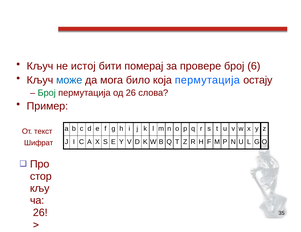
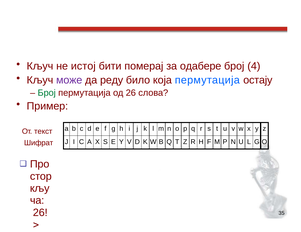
провере: провере -> одабере
6: 6 -> 4
може colour: blue -> purple
мora: мora -> реду
